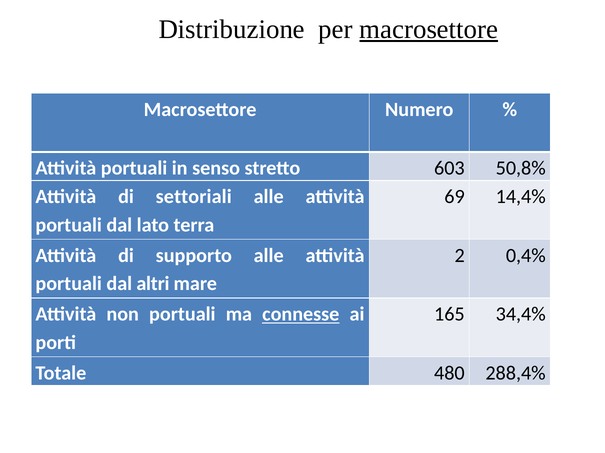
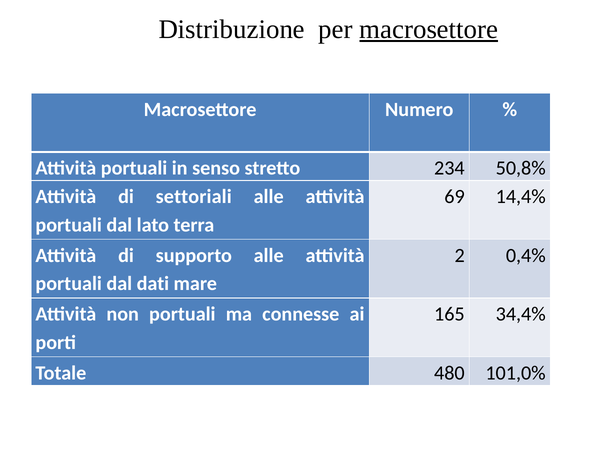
603: 603 -> 234
altri: altri -> dati
connesse underline: present -> none
288,4%: 288,4% -> 101,0%
